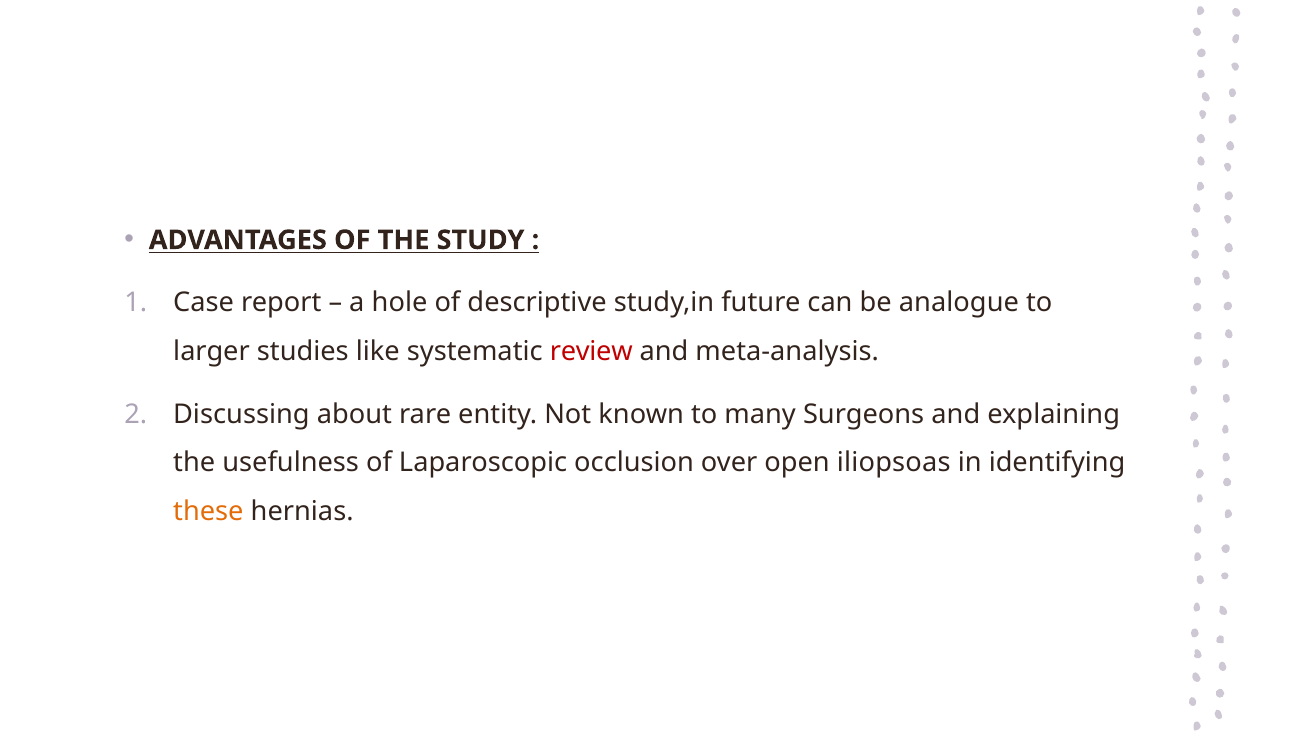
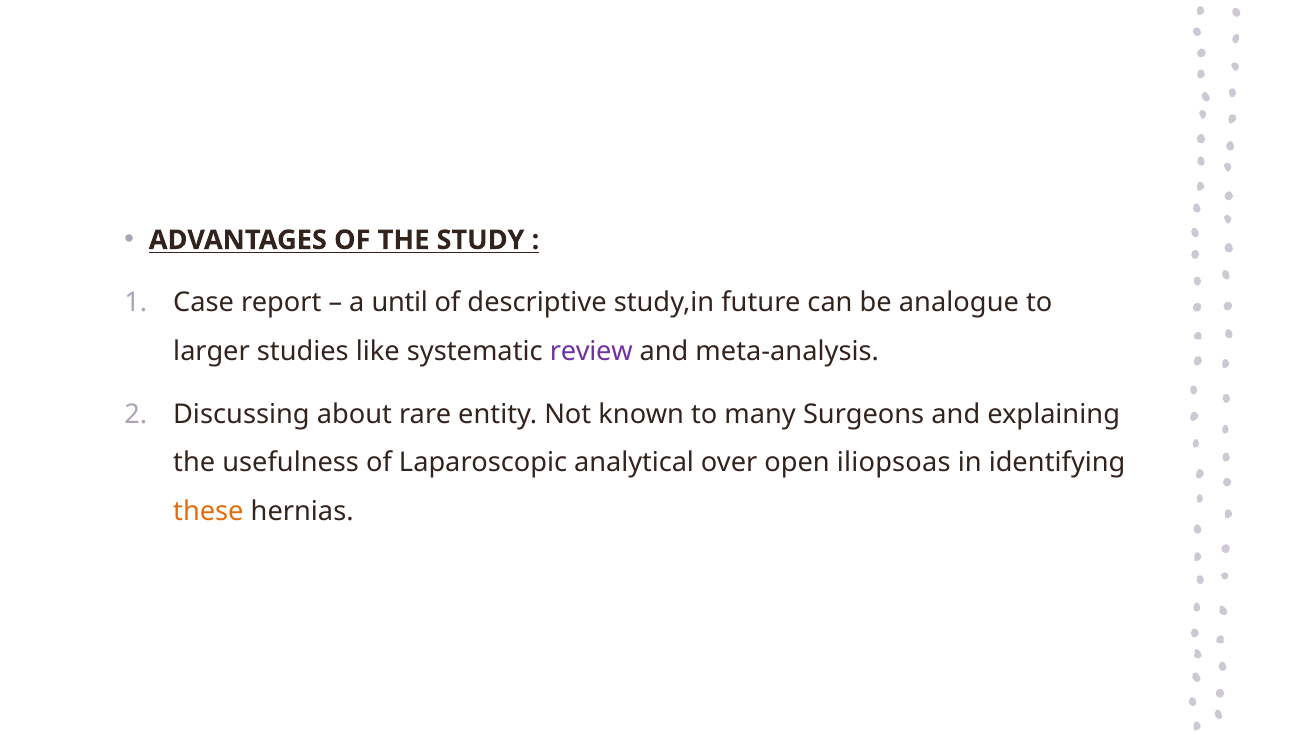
hole: hole -> until
review colour: red -> purple
occlusion: occlusion -> analytical
